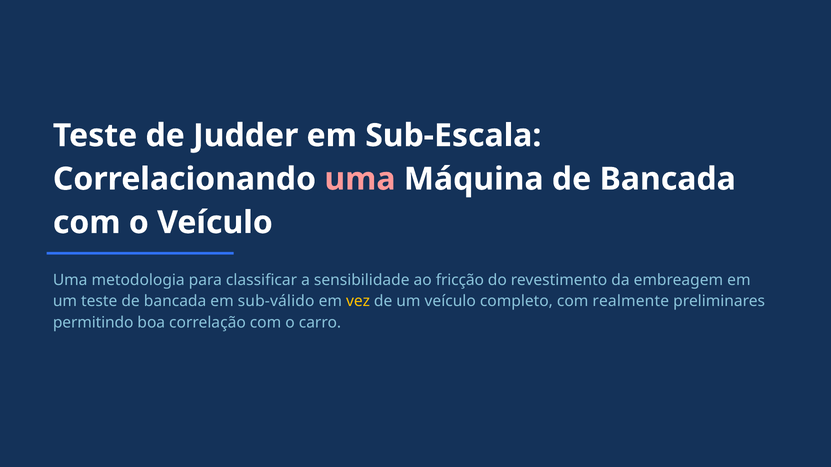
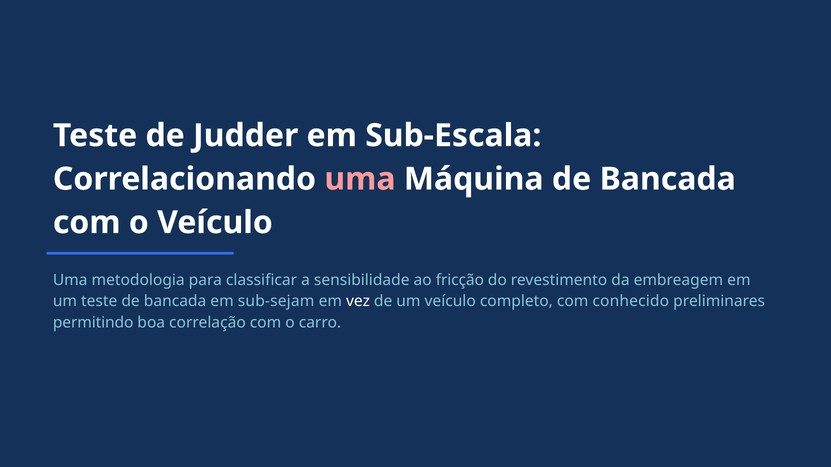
sub-válido: sub-válido -> sub-sejam
vez colour: yellow -> white
realmente: realmente -> conhecido
